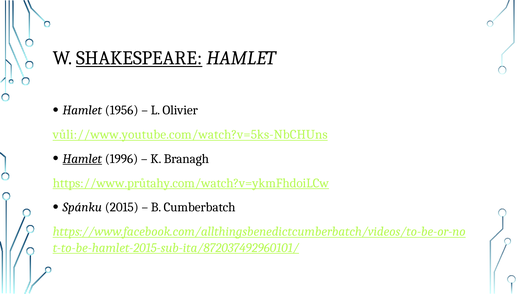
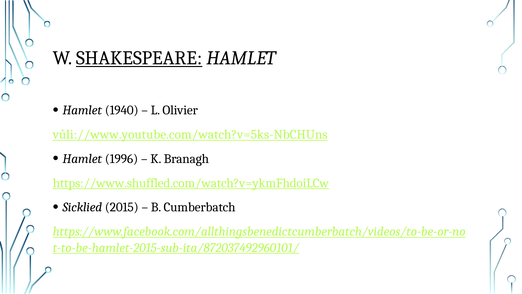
1956: 1956 -> 1940
Hamlet at (82, 159) underline: present -> none
https://www.průtahy.com/watch?v=ykmFhdoiLCw: https://www.průtahy.com/watch?v=ykmFhdoiLCw -> https://www.shuffled.com/watch?v=ykmFhdoiLCw
Spánku: Spánku -> Sicklied
